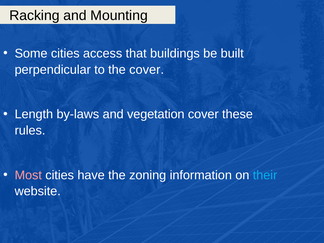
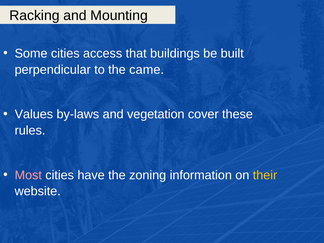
the cover: cover -> came
Length: Length -> Values
their colour: light blue -> yellow
